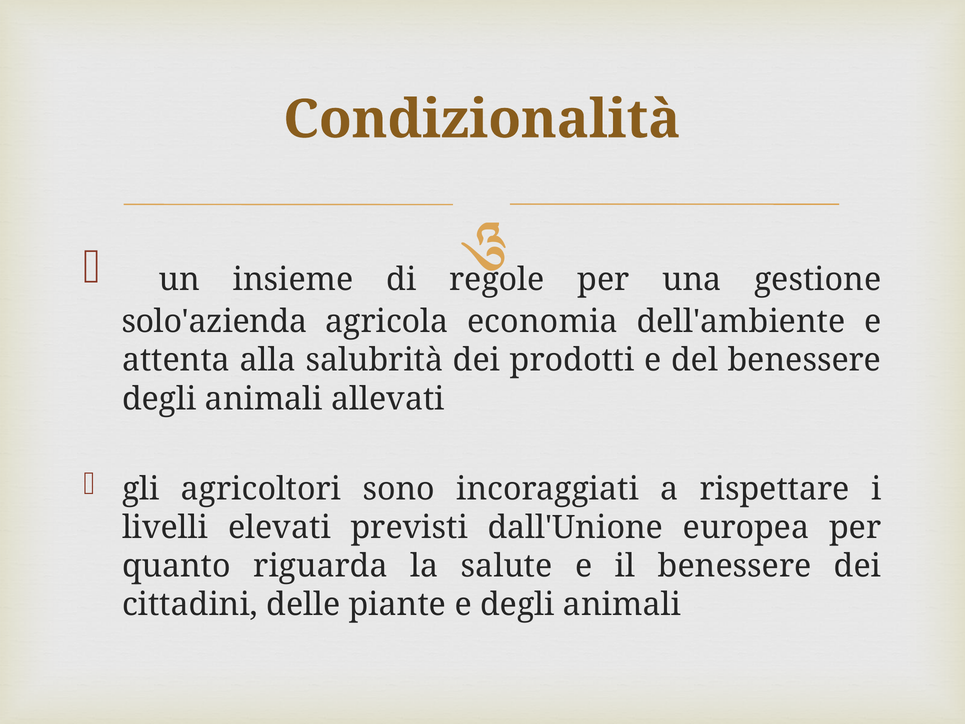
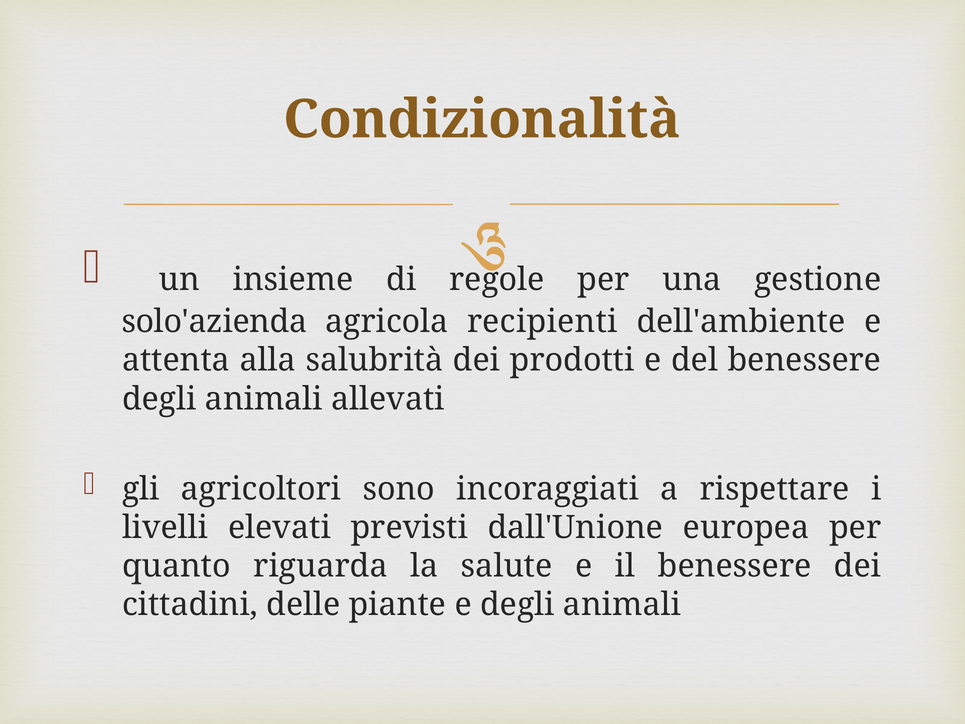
economia: economia -> recipienti
